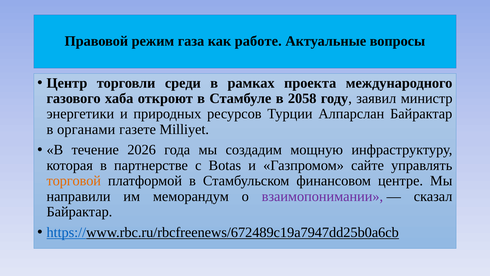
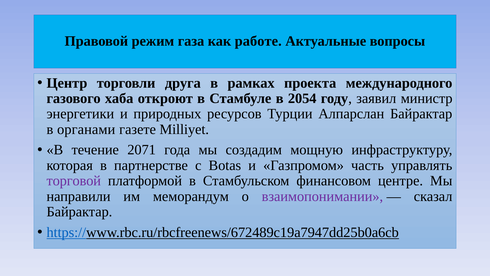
среди: среди -> друга
2058: 2058 -> 2054
2026: 2026 -> 2071
сайте: сайте -> часть
торговой colour: orange -> purple
